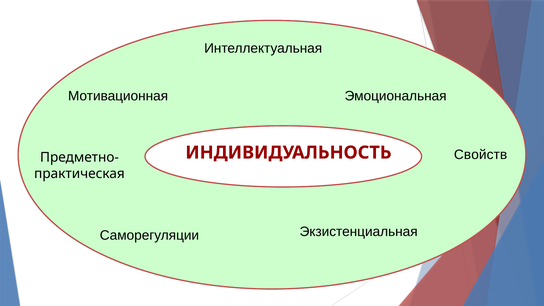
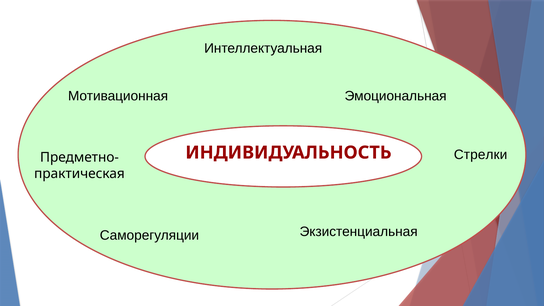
Свойств: Свойств -> Стрелки
